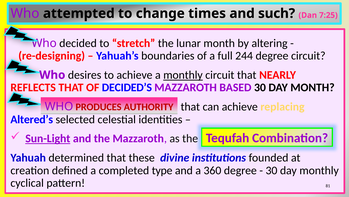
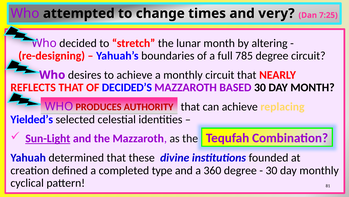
such: such -> very
244: 244 -> 785
monthly at (183, 75) underline: present -> none
Altered’s: Altered’s -> Yielded’s
